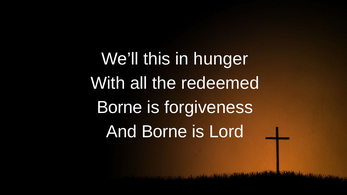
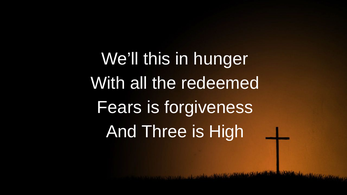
Borne at (120, 107): Borne -> Fears
And Borne: Borne -> Three
Lord: Lord -> High
